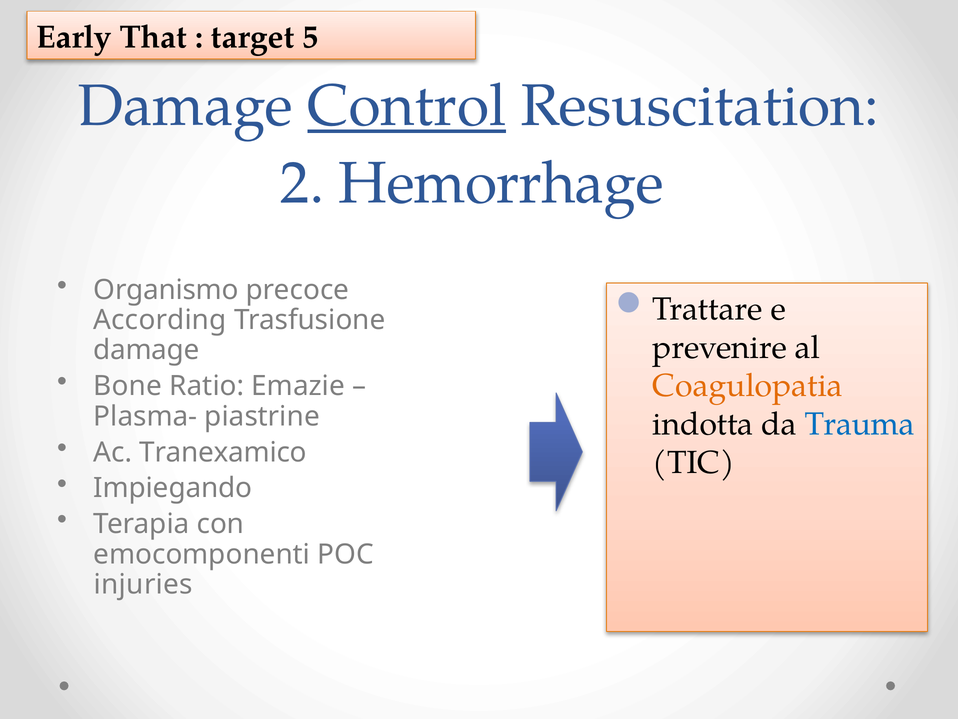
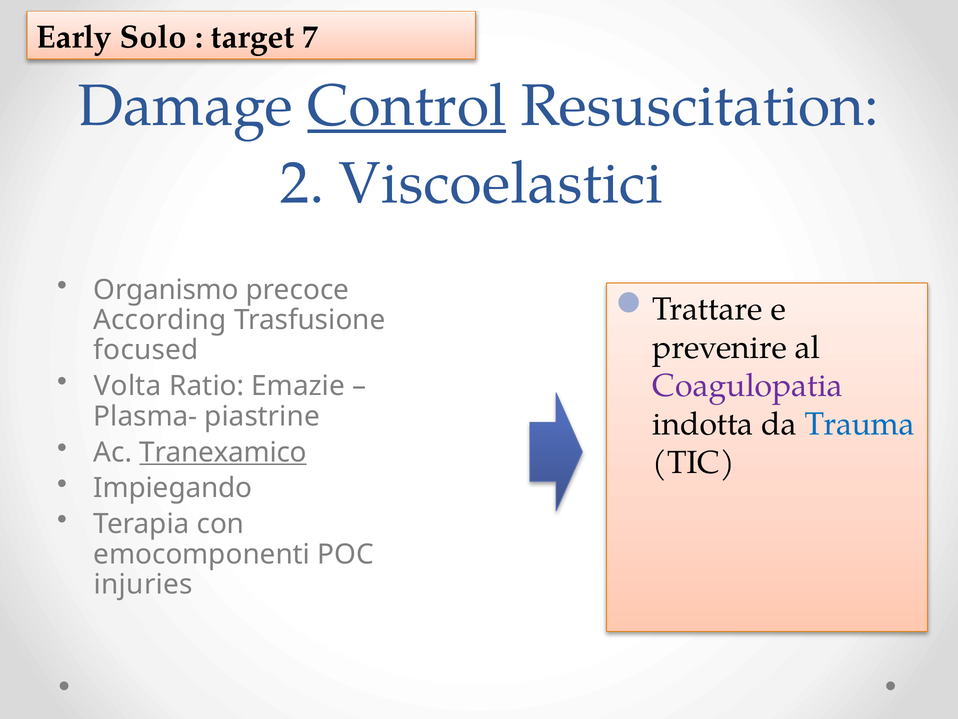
That: That -> Solo
5: 5 -> 7
Hemorrhage: Hemorrhage -> Viscoelastici
damage at (146, 350): damage -> focused
Bone: Bone -> Volta
Coagulopatia colour: orange -> purple
Tranexamico underline: none -> present
